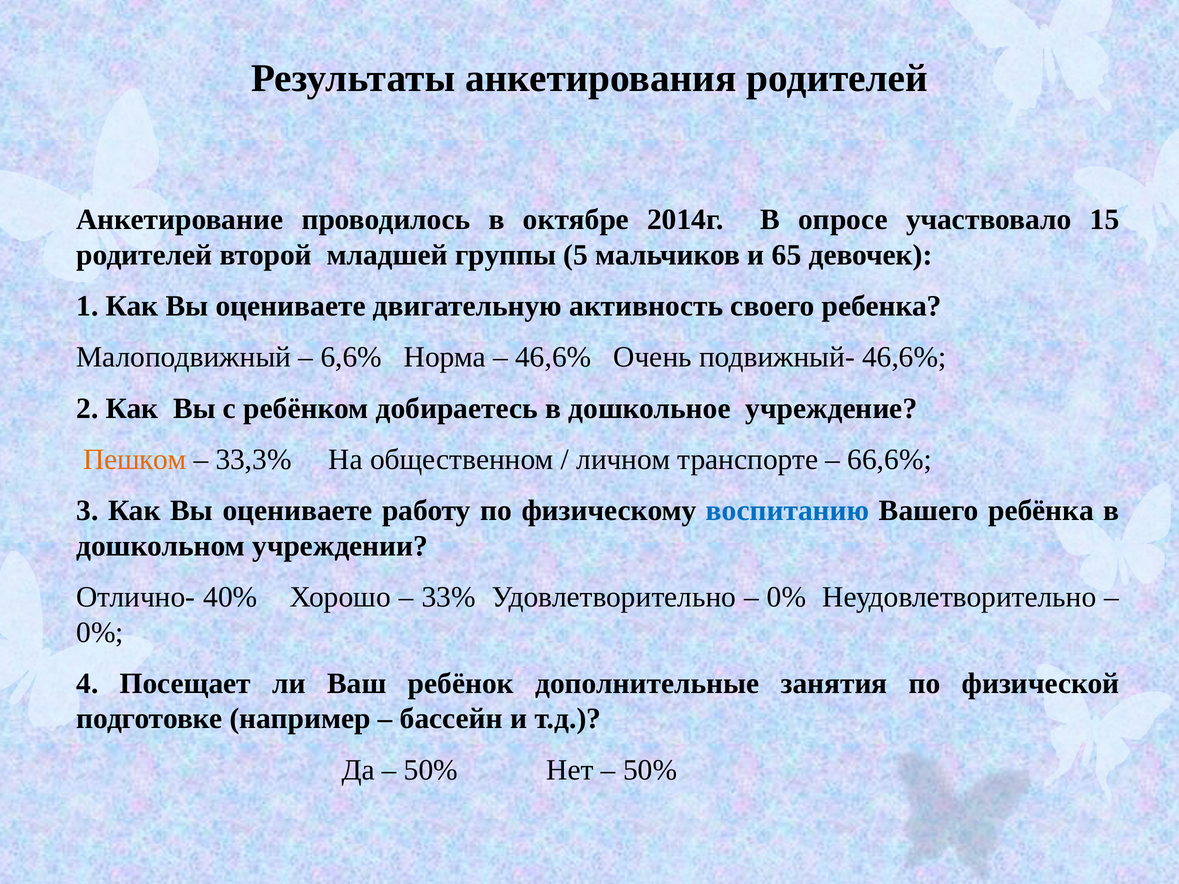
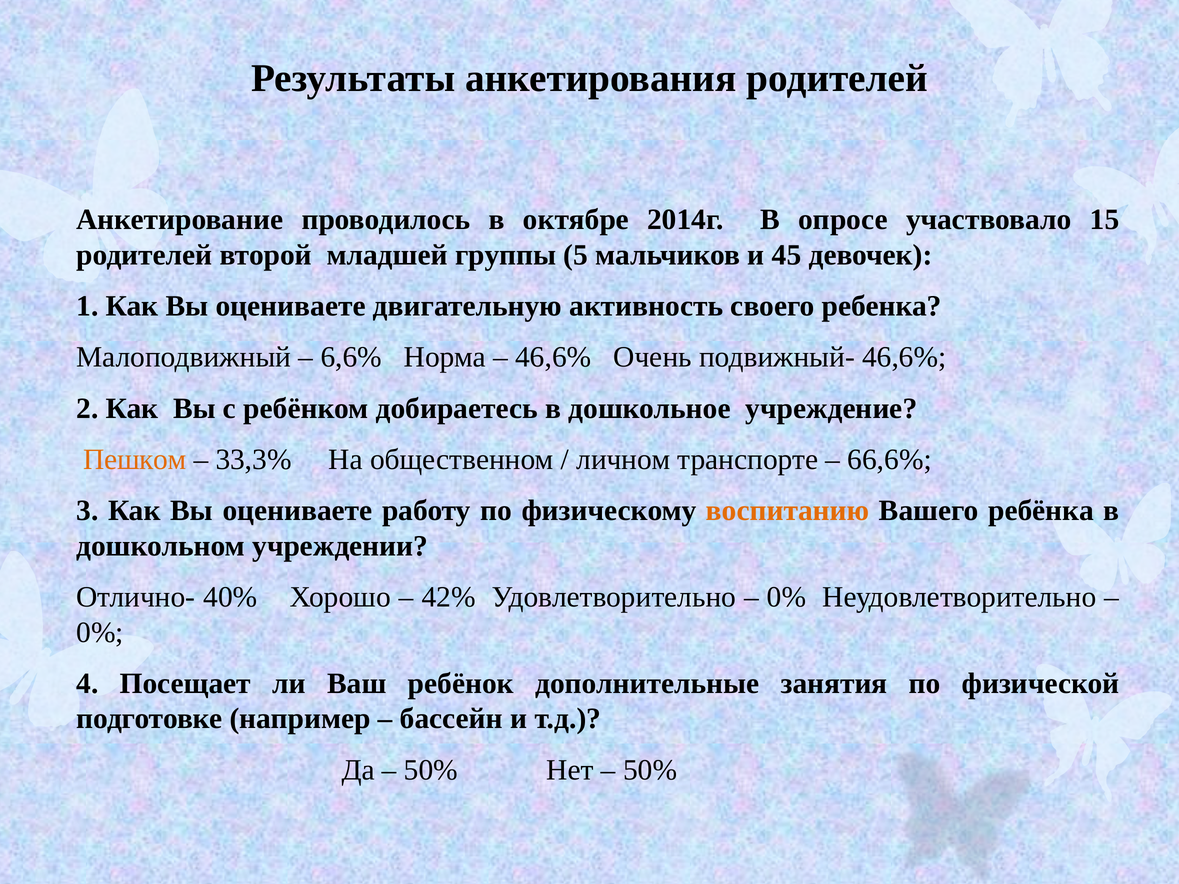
65: 65 -> 45
воспитанию colour: blue -> orange
33%: 33% -> 42%
